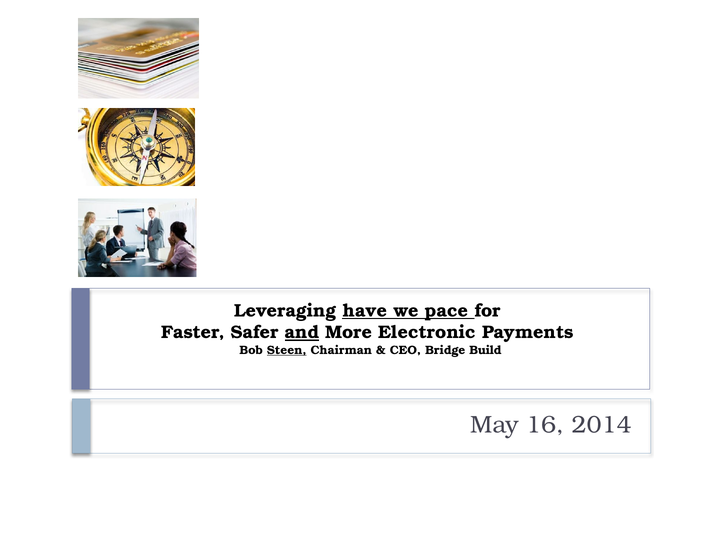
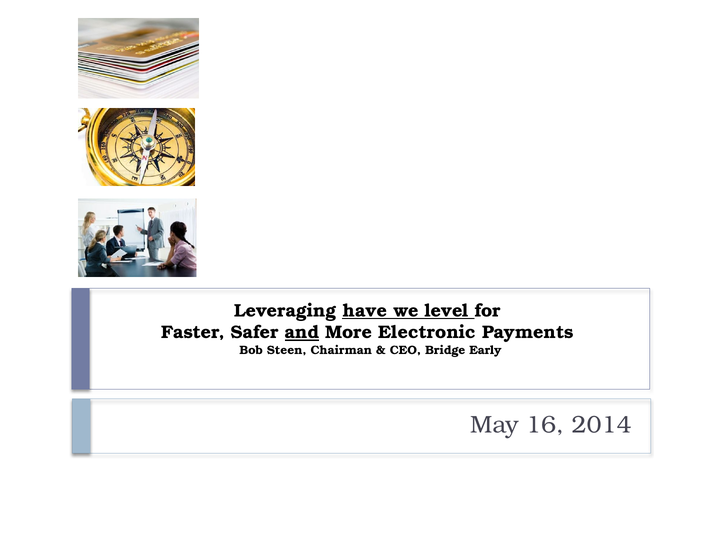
pace: pace -> level
Steen underline: present -> none
Build: Build -> Early
